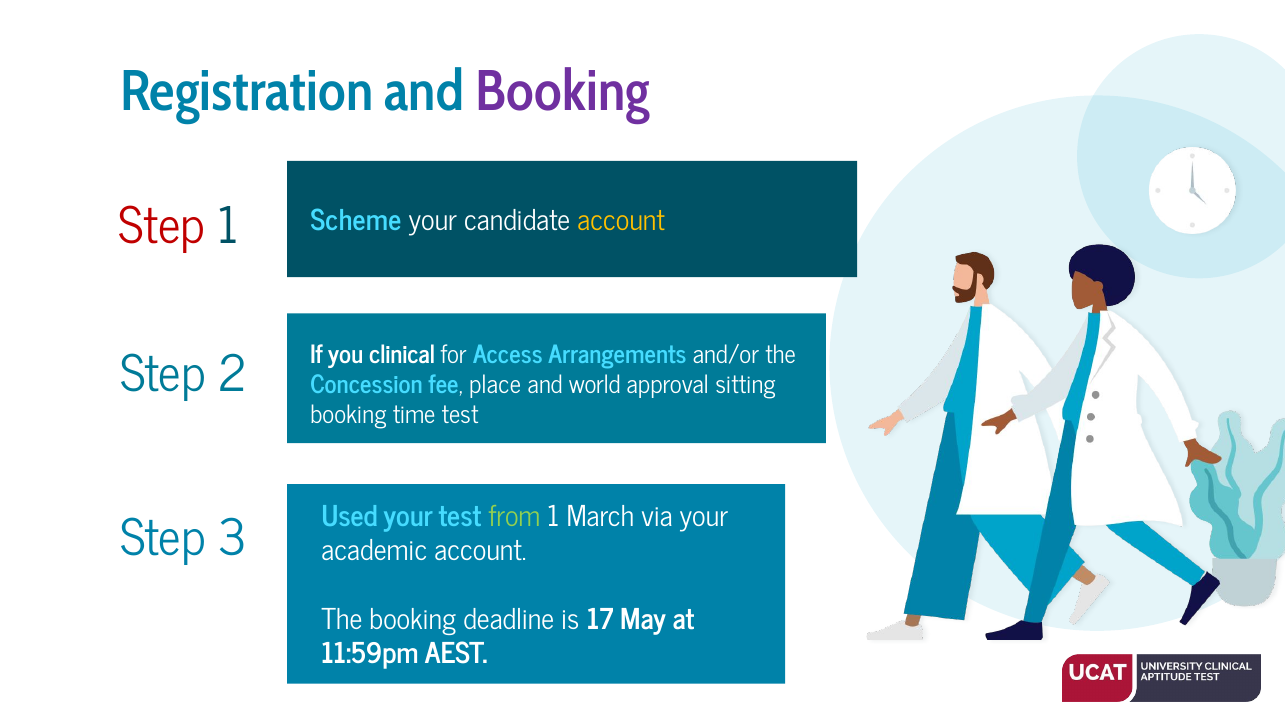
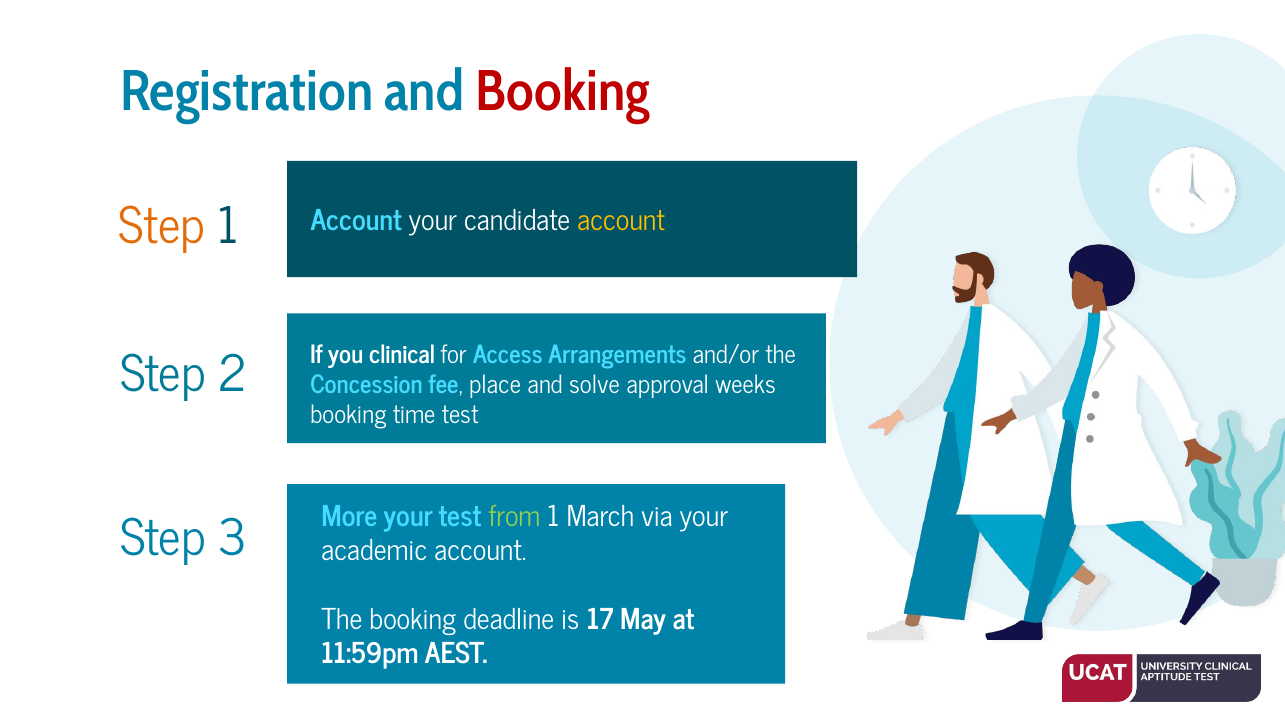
Booking at (563, 92) colour: purple -> red
Step at (162, 226) colour: red -> orange
1 Scheme: Scheme -> Account
world: world -> solve
sitting: sitting -> weeks
Used: Used -> More
